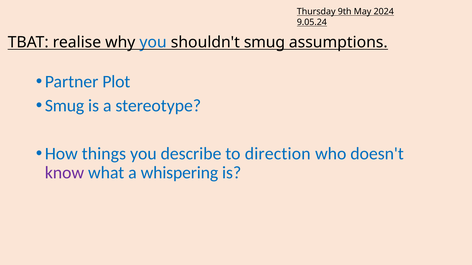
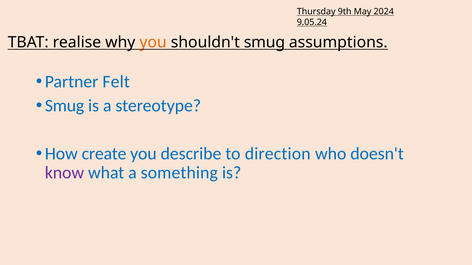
you at (153, 42) colour: blue -> orange
Plot: Plot -> Felt
things: things -> create
whispering: whispering -> something
